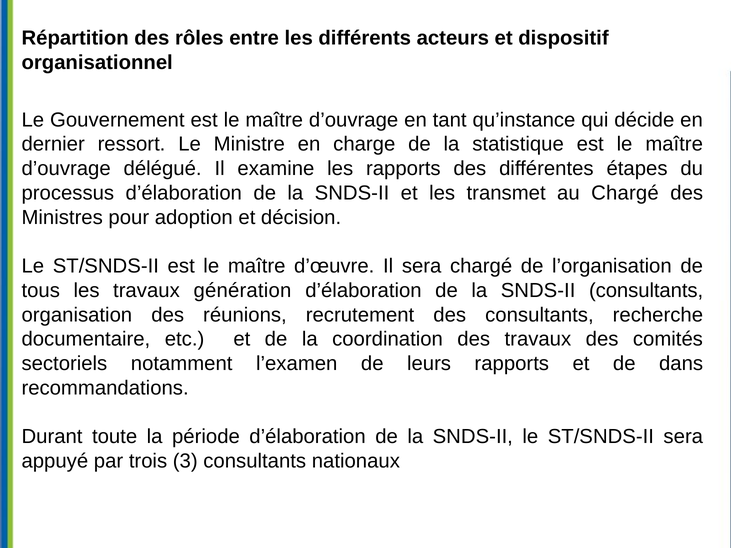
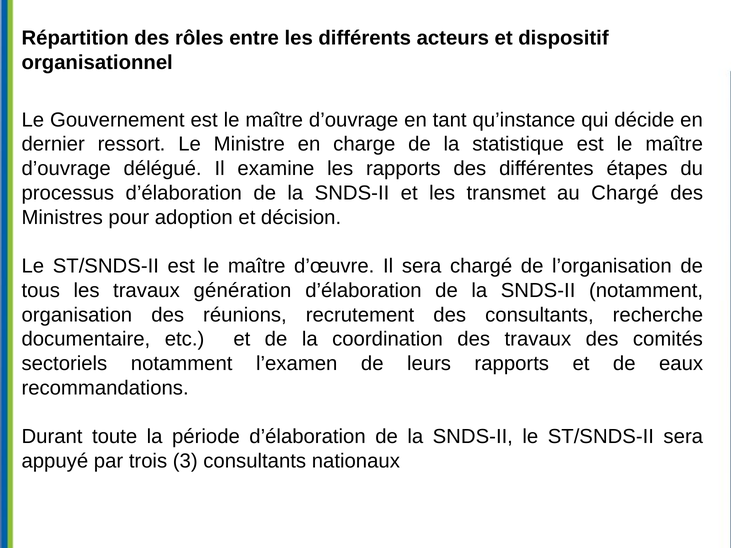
SNDS-II consultants: consultants -> notamment
dans: dans -> eaux
